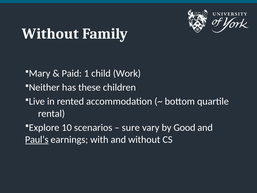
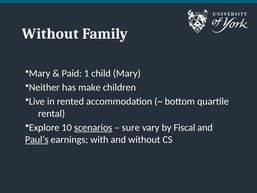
Work: Work -> Mary
these: these -> make
scenarios underline: none -> present
Good: Good -> Fiscal
